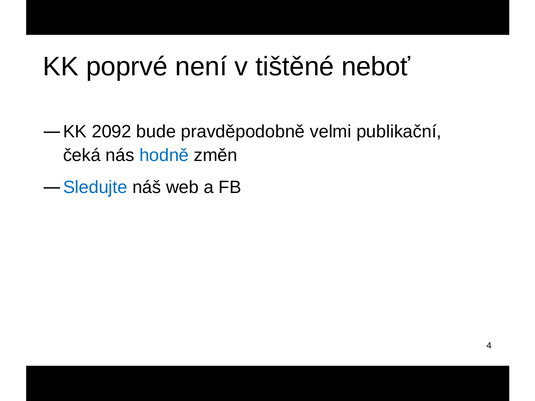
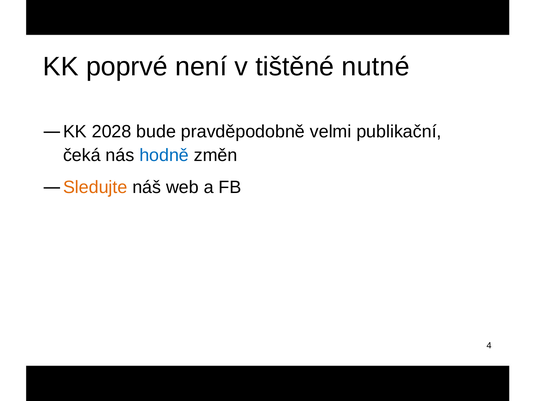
neboť: neboť -> nutné
2092: 2092 -> 2028
Sledujte colour: blue -> orange
